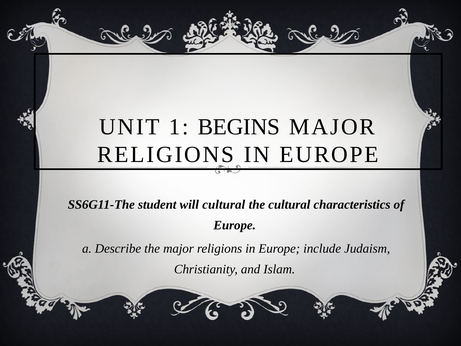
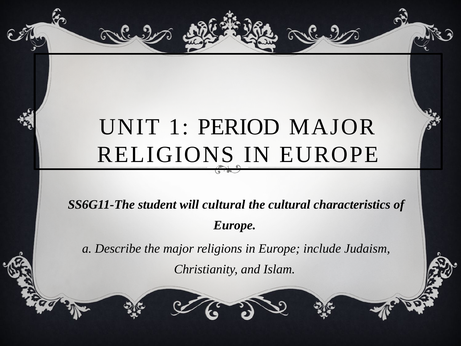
BEGINS: BEGINS -> PERIOD
